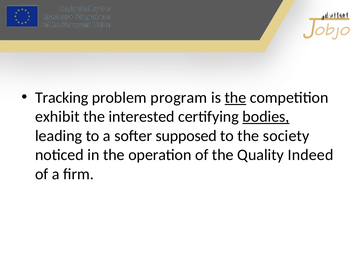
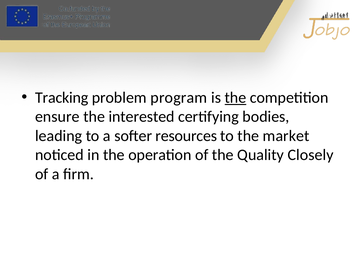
exhibit: exhibit -> ensure
bodies underline: present -> none
supposed: supposed -> resources
society: society -> market
Indeed: Indeed -> Closely
